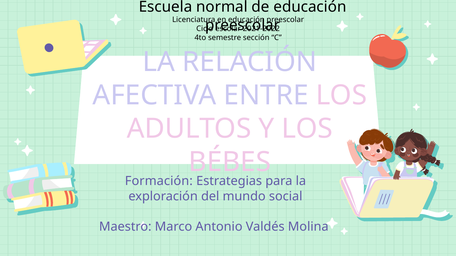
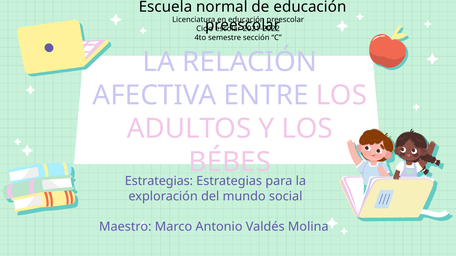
Formación at (159, 182): Formación -> Estrategias
